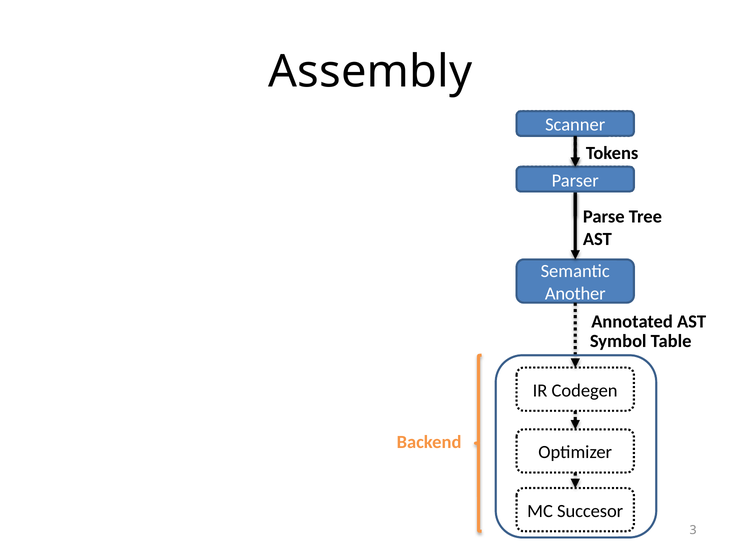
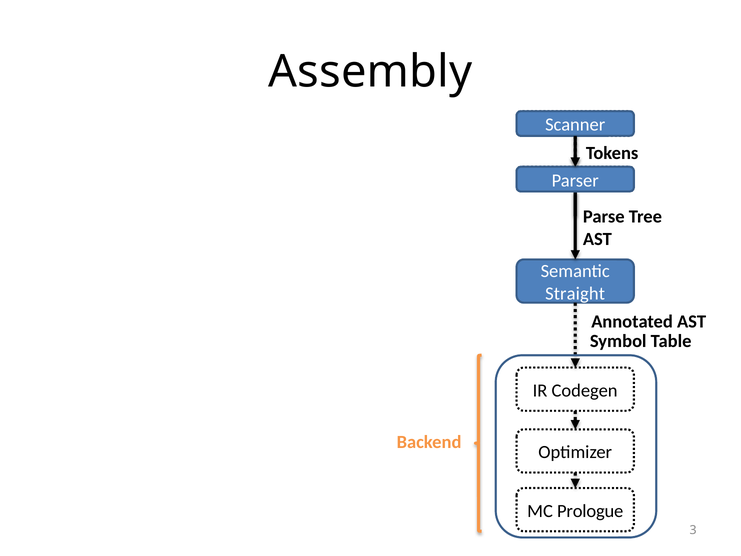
Another: Another -> Straight
Succesor: Succesor -> Prologue
